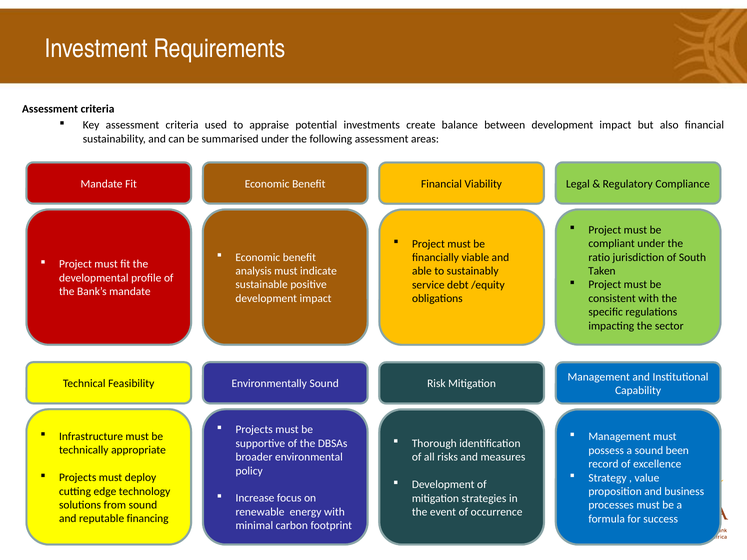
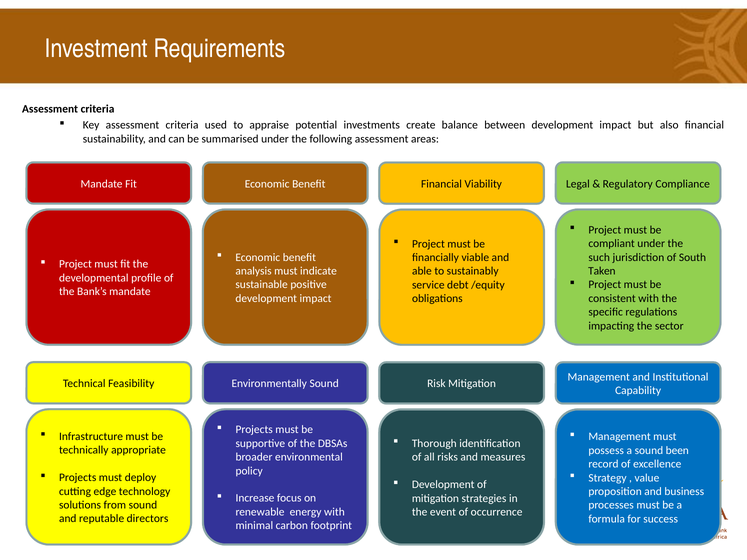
ratio: ratio -> such
financing: financing -> directors
